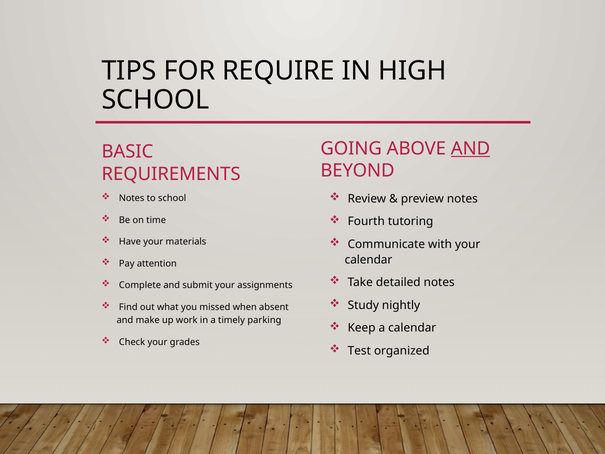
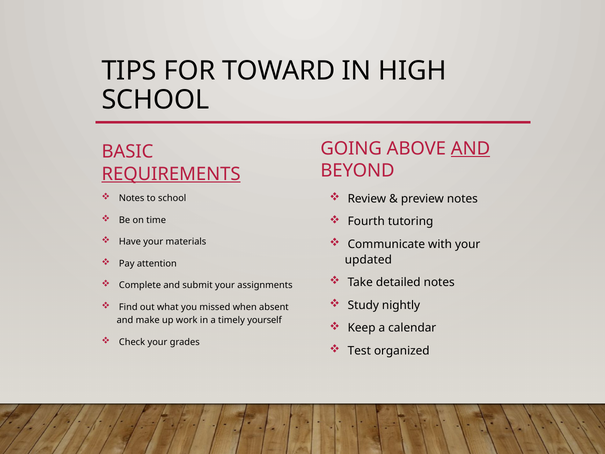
REQUIRE: REQUIRE -> TOWARD
REQUIREMENTS underline: none -> present
calendar at (368, 260): calendar -> updated
parking: parking -> yourself
